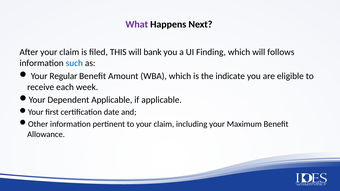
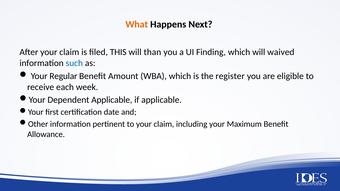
What colour: purple -> orange
bank: bank -> than
follows: follows -> waived
indicate: indicate -> register
